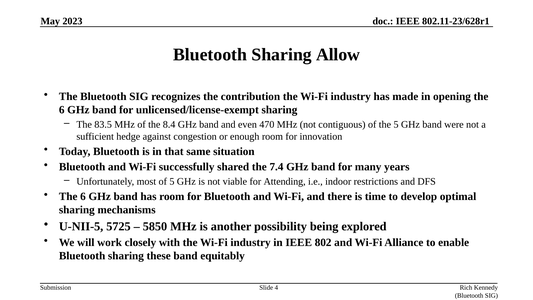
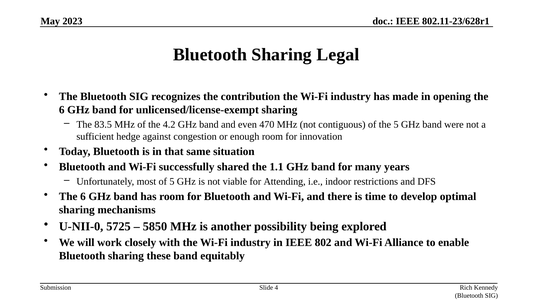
Allow: Allow -> Legal
8.4: 8.4 -> 4.2
7.4: 7.4 -> 1.1
U-NII-5: U-NII-5 -> U-NII-0
